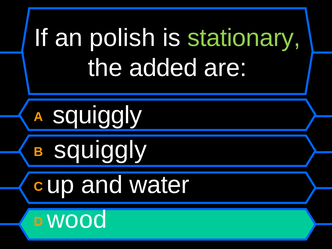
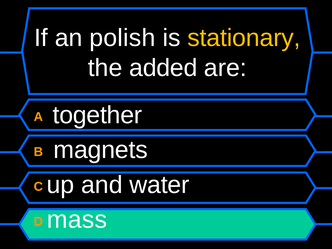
stationary colour: light green -> yellow
A squiggly: squiggly -> together
B squiggly: squiggly -> magnets
wood: wood -> mass
